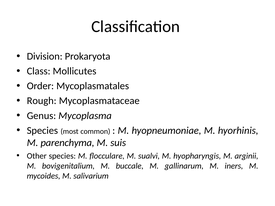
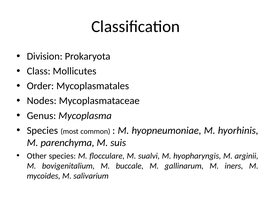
Rough: Rough -> Nodes
